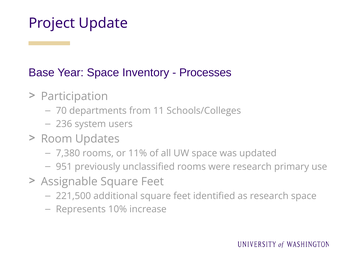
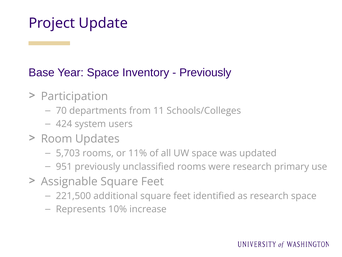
Processes at (205, 73): Processes -> Previously
236: 236 -> 424
7,380: 7,380 -> 5,703
